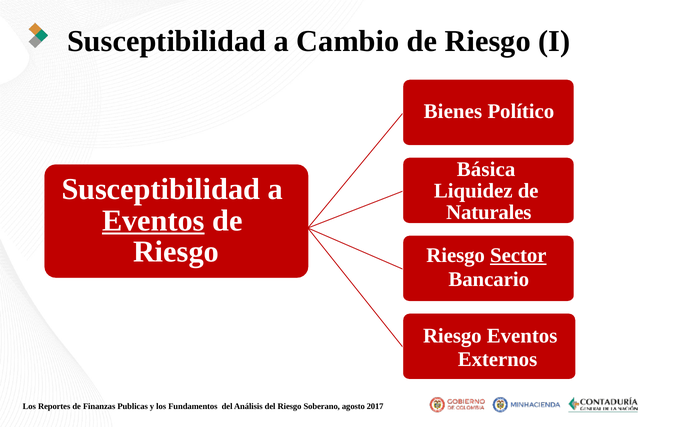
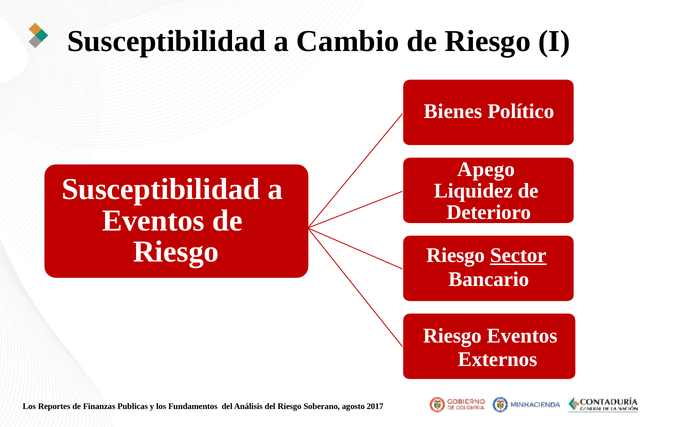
Básica: Básica -> Apego
Naturales: Naturales -> Deterioro
Eventos at (153, 220) underline: present -> none
